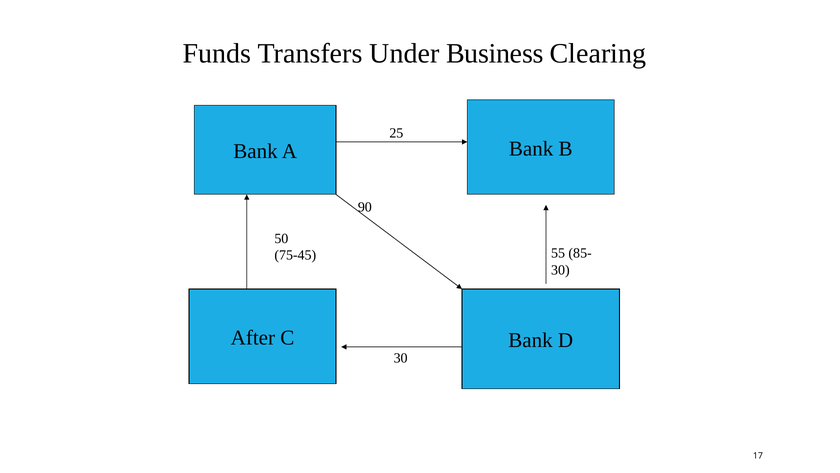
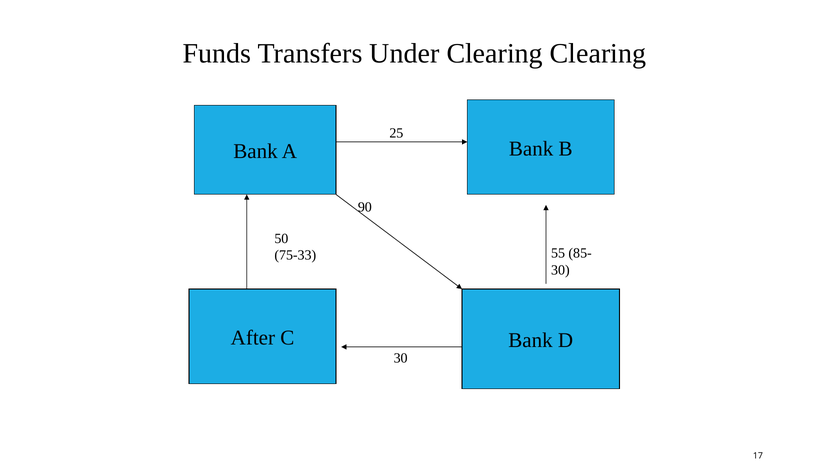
Under Business: Business -> Clearing
75-45: 75-45 -> 75-33
